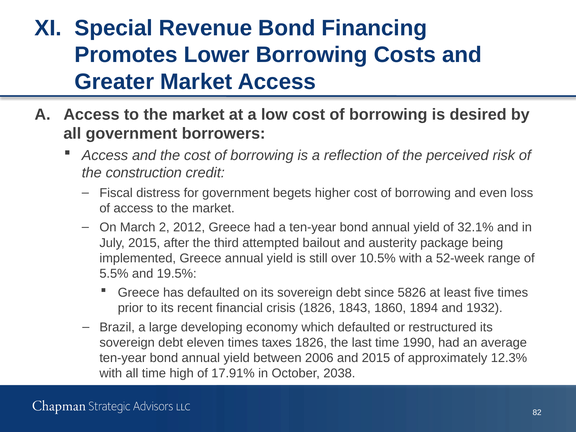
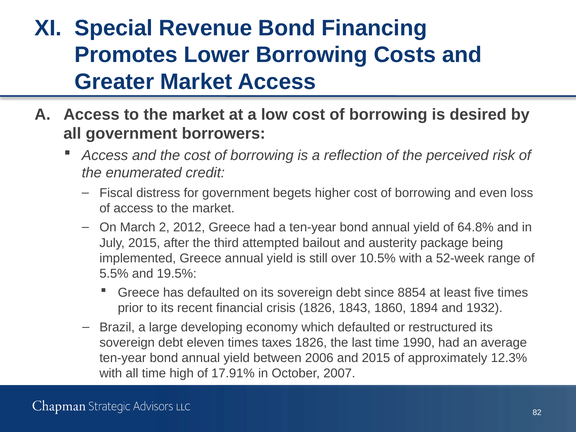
construction: construction -> enumerated
32.1%: 32.1% -> 64.8%
5826: 5826 -> 8854
2038: 2038 -> 2007
